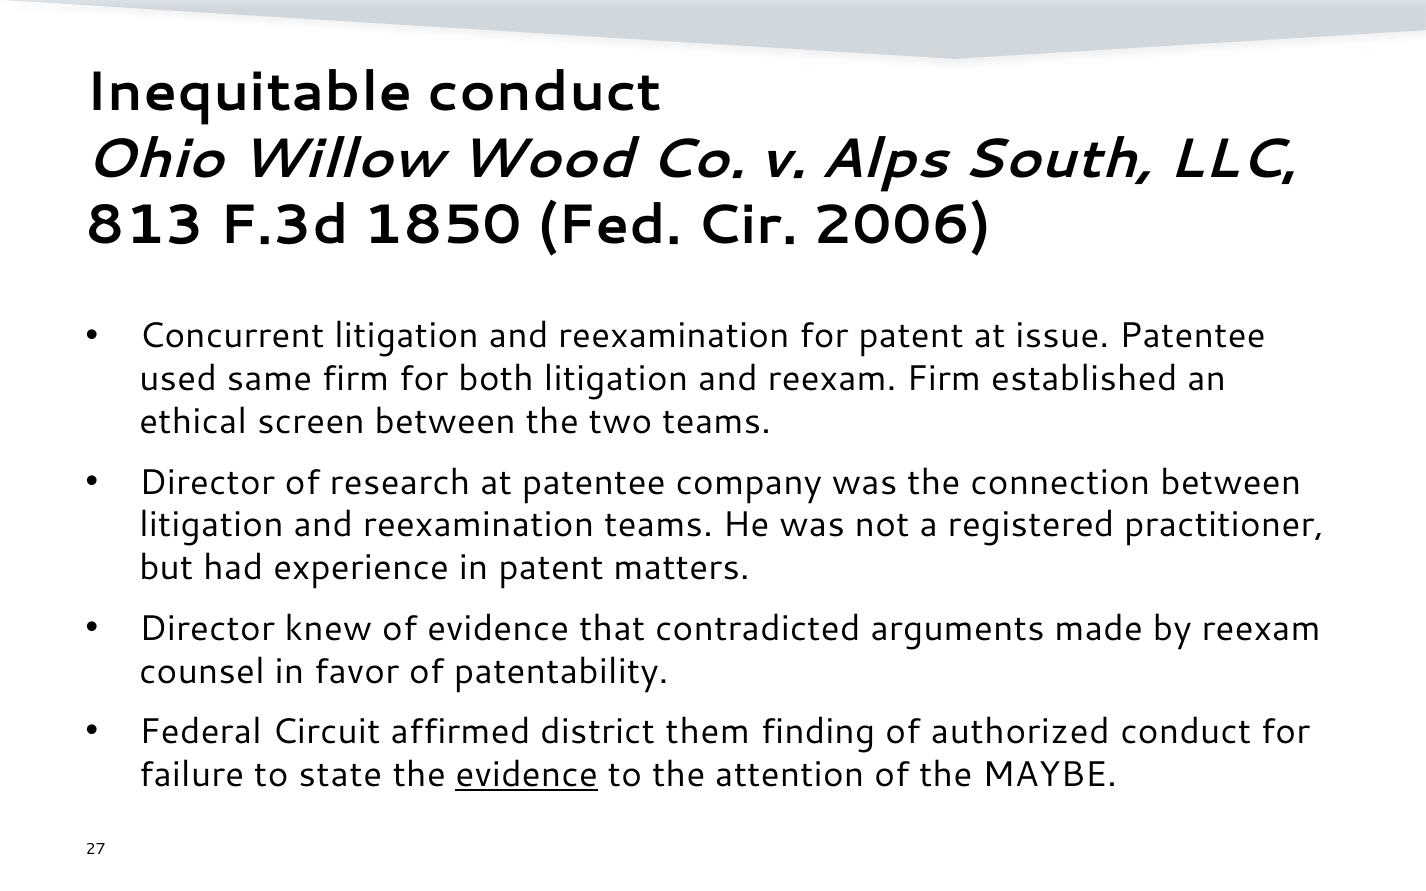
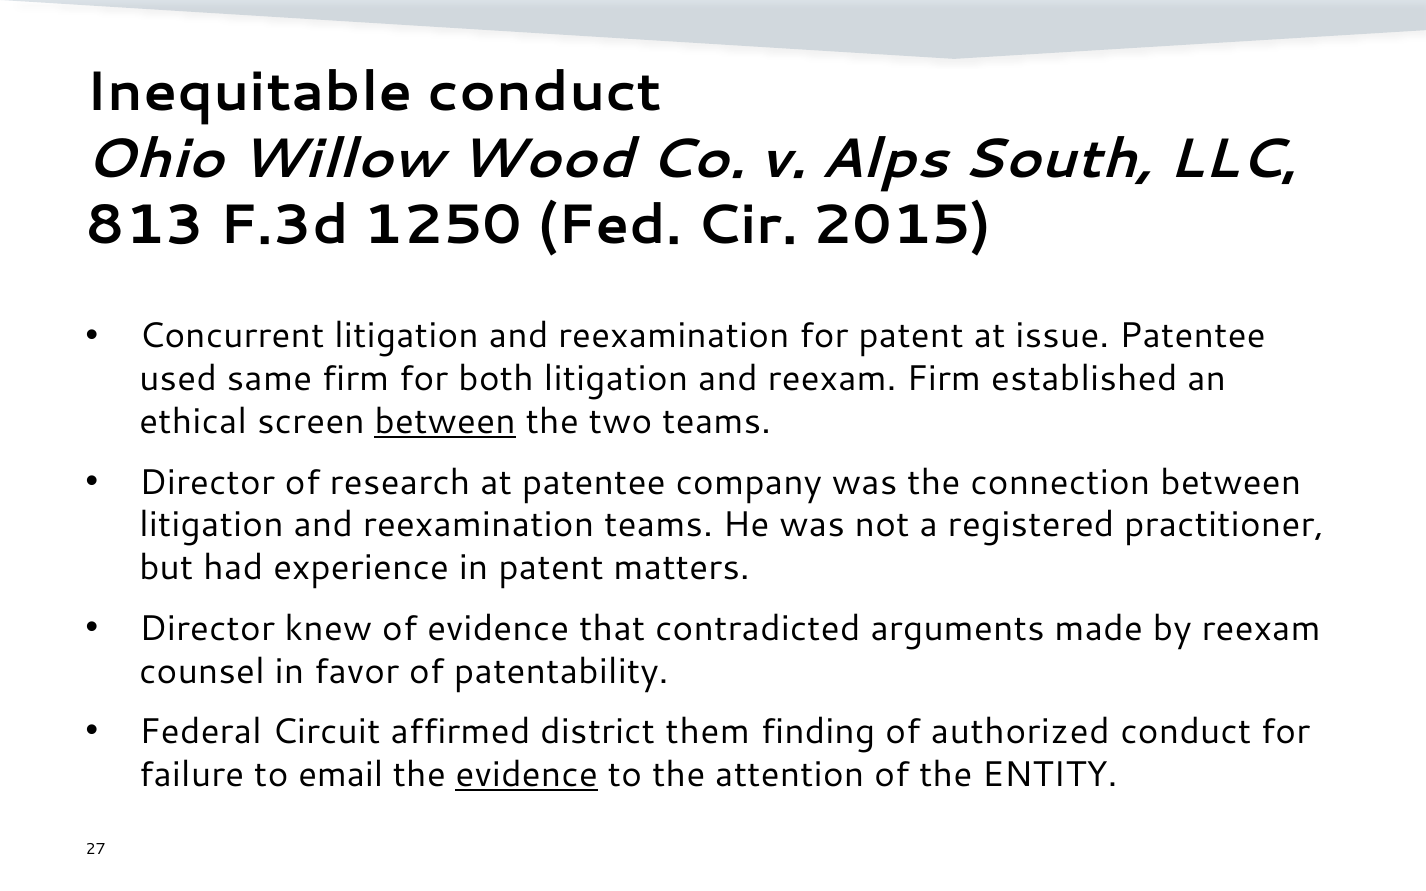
1850: 1850 -> 1250
2006: 2006 -> 2015
between at (445, 422) underline: none -> present
state: state -> email
MAYBE: MAYBE -> ENTITY
